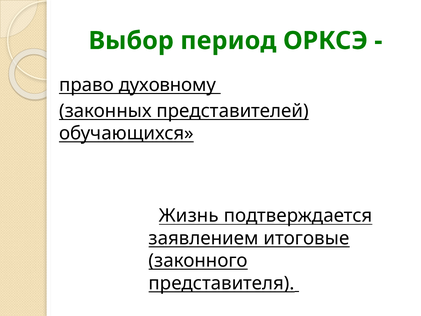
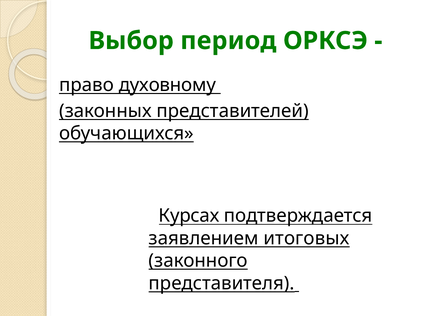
Жизнь: Жизнь -> Курсах
итоговые: итоговые -> итоговых
